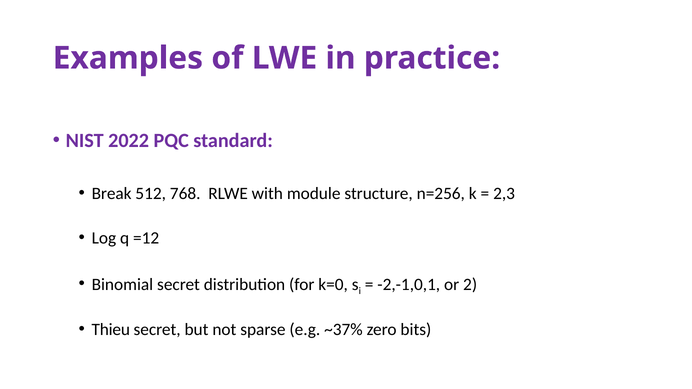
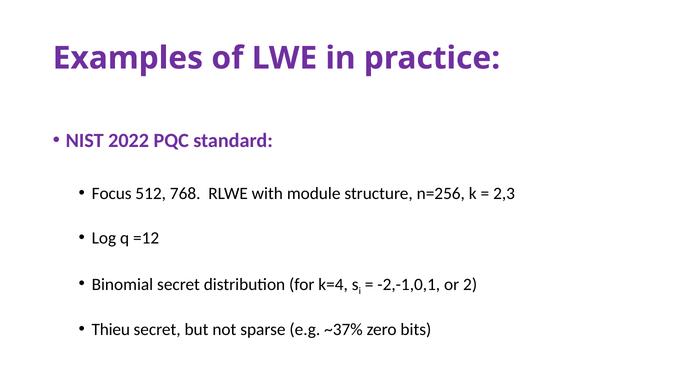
Break: Break -> Focus
k=0: k=0 -> k=4
